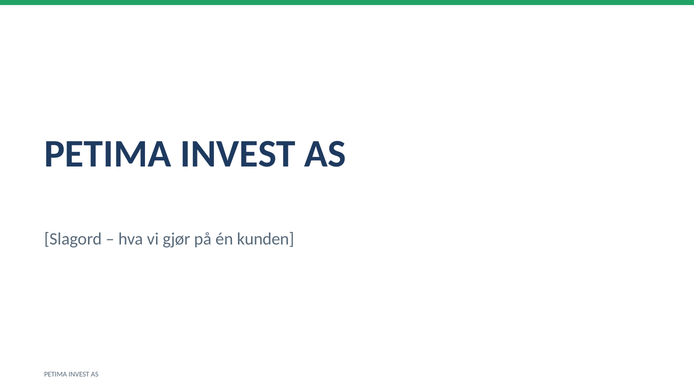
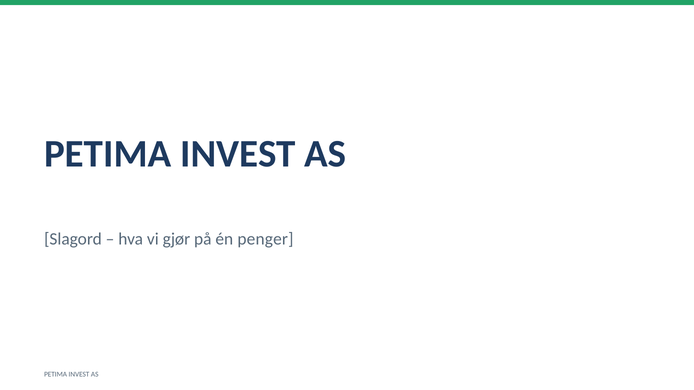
kunden: kunden -> penger
